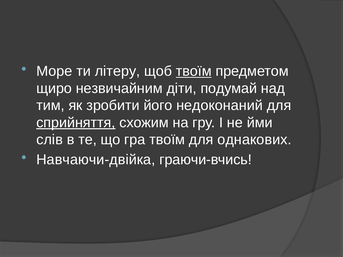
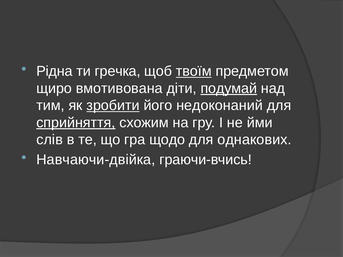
Море: Море -> Рідна
літеру: літеру -> гречка
незвичайним: незвичайним -> вмотивована
подумай underline: none -> present
зробити underline: none -> present
гра твоїм: твоїм -> щодо
